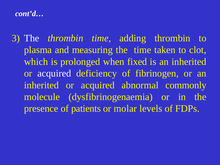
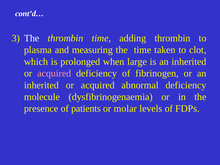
fixed: fixed -> large
acquired at (54, 73) colour: white -> pink
abnormal commonly: commonly -> deficiency
